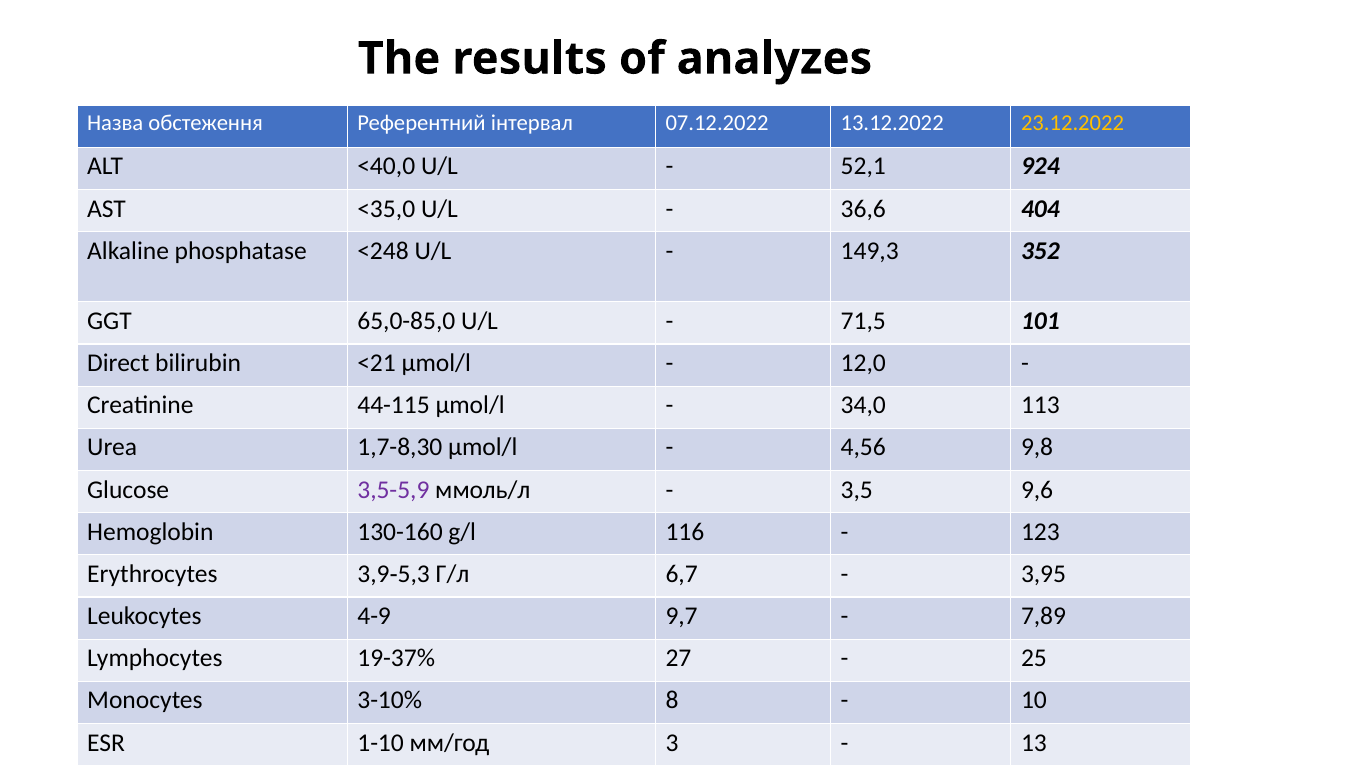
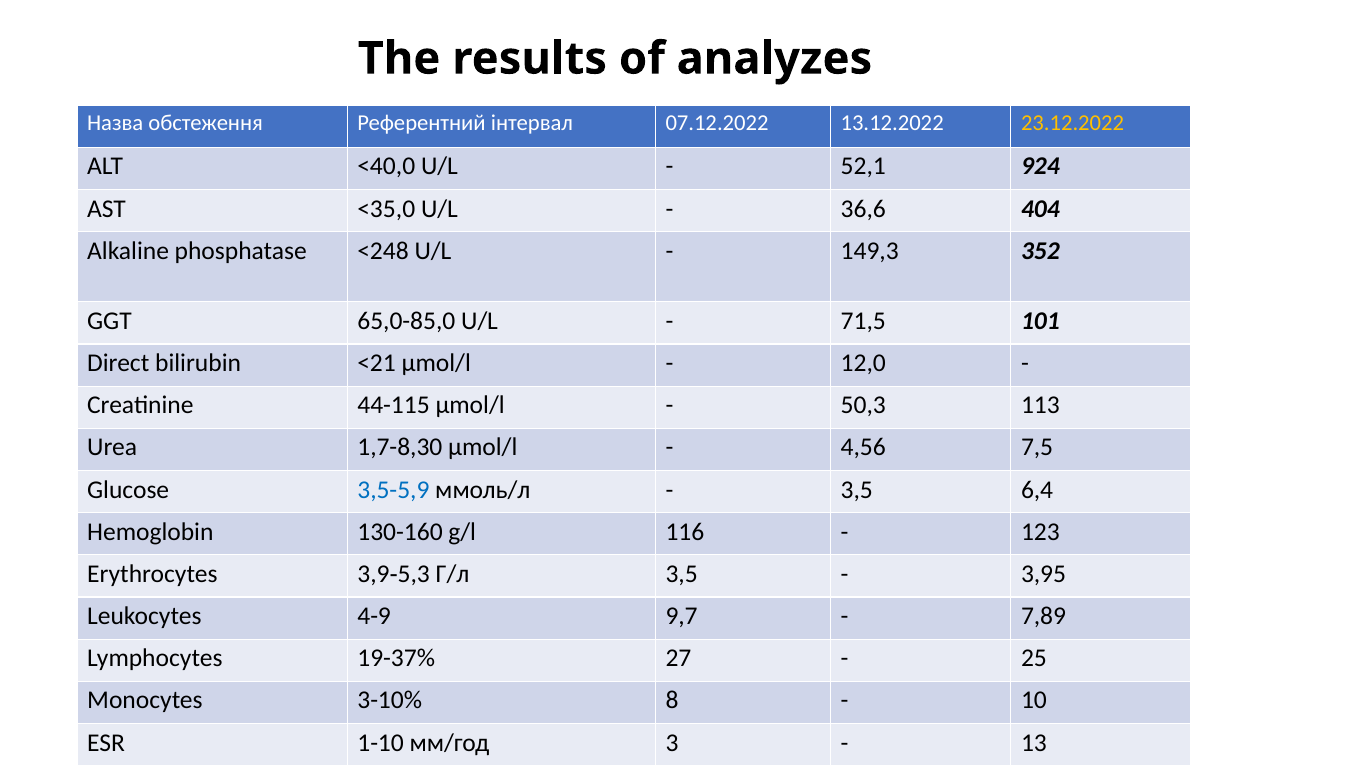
34,0: 34,0 -> 50,3
9,8: 9,8 -> 7,5
3,5-5,9 colour: purple -> blue
9,6: 9,6 -> 6,4
Г/л 6,7: 6,7 -> 3,5
